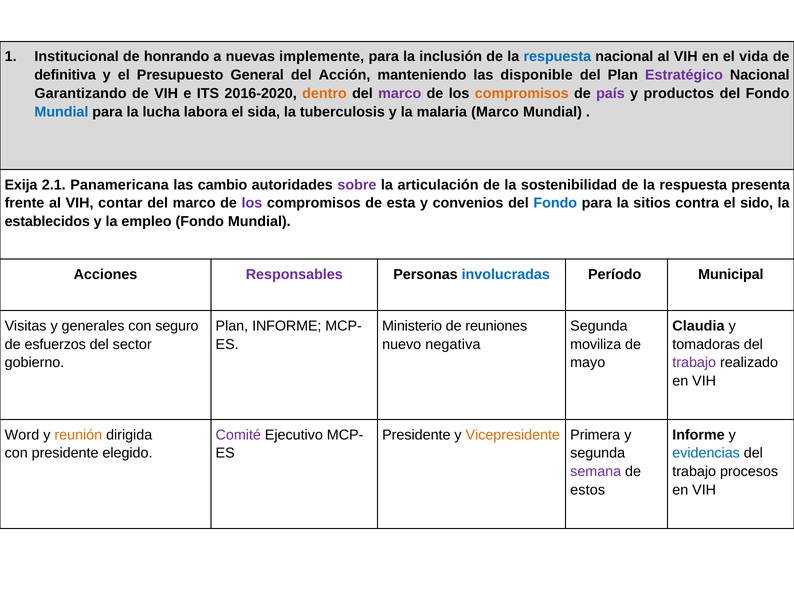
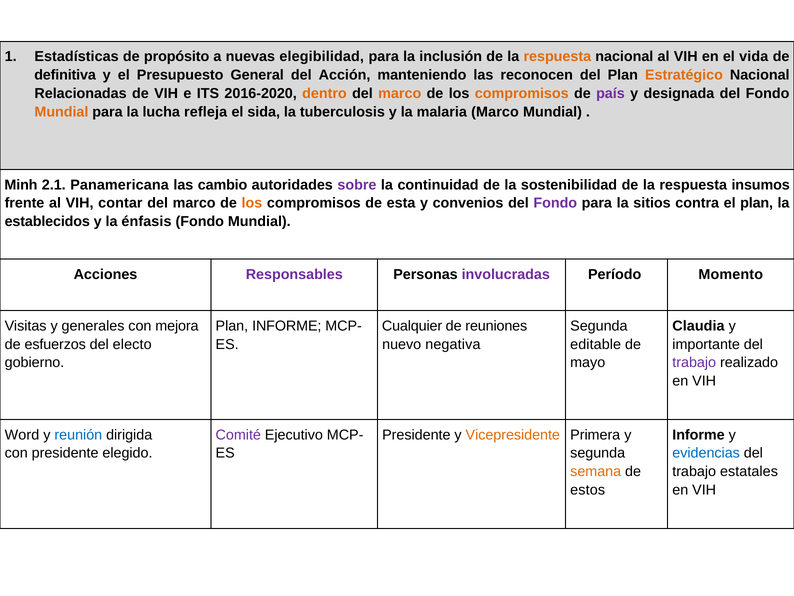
Institucional: Institucional -> Estadísticas
honrando: honrando -> propósito
implemente: implemente -> elegibilidad
respuesta at (557, 57) colour: blue -> orange
disponible: disponible -> reconocen
Estratégico colour: purple -> orange
Garantizando: Garantizando -> Relacionadas
marco at (400, 93) colour: purple -> orange
productos: productos -> designada
Mundial at (61, 112) colour: blue -> orange
labora: labora -> refleja
Exija: Exija -> Minh
articulación: articulación -> continuidad
presenta: presenta -> insumos
los at (252, 203) colour: purple -> orange
Fondo at (555, 203) colour: blue -> purple
el sido: sido -> plan
empleo: empleo -> énfasis
involucradas colour: blue -> purple
Municipal: Municipal -> Momento
seguro: seguro -> mejora
Ministerio: Ministerio -> Cualquier
sector: sector -> electo
moviliza: moviliza -> editable
tomadoras: tomadoras -> importante
reunión colour: orange -> blue
semana colour: purple -> orange
procesos: procesos -> estatales
